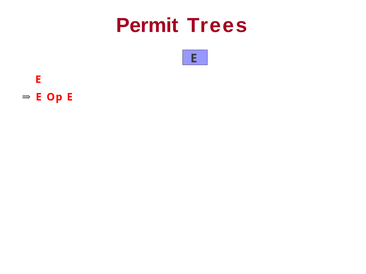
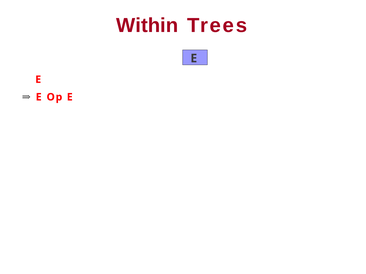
Permit: Permit -> Within
